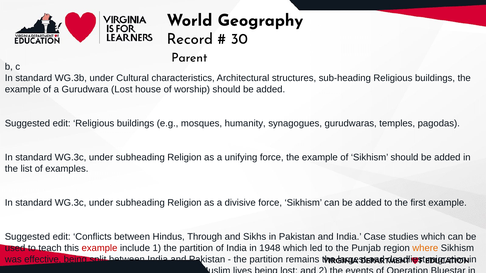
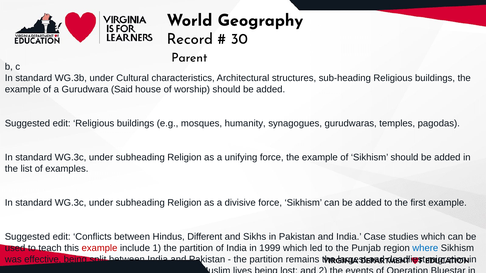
Gurudwara Lost: Lost -> Said
Through: Through -> Different
1948: 1948 -> 1999
where colour: orange -> blue
